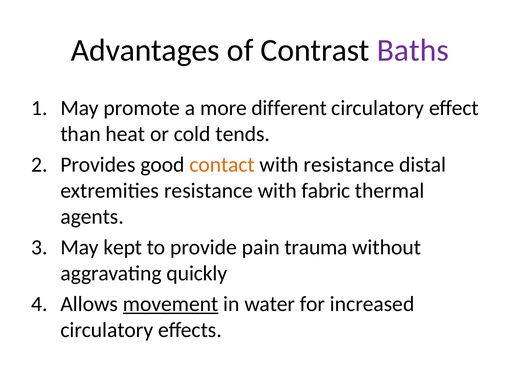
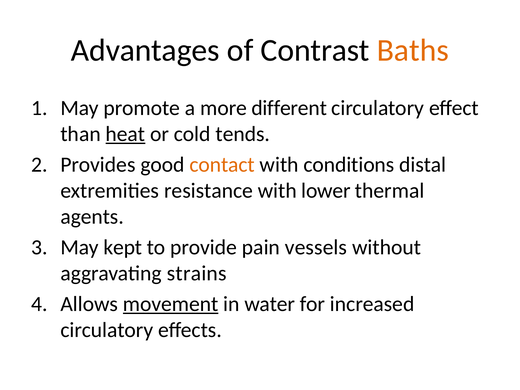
Baths colour: purple -> orange
heat underline: none -> present
with resistance: resistance -> conditions
fabric: fabric -> lower
trauma: trauma -> vessels
quickly: quickly -> strains
